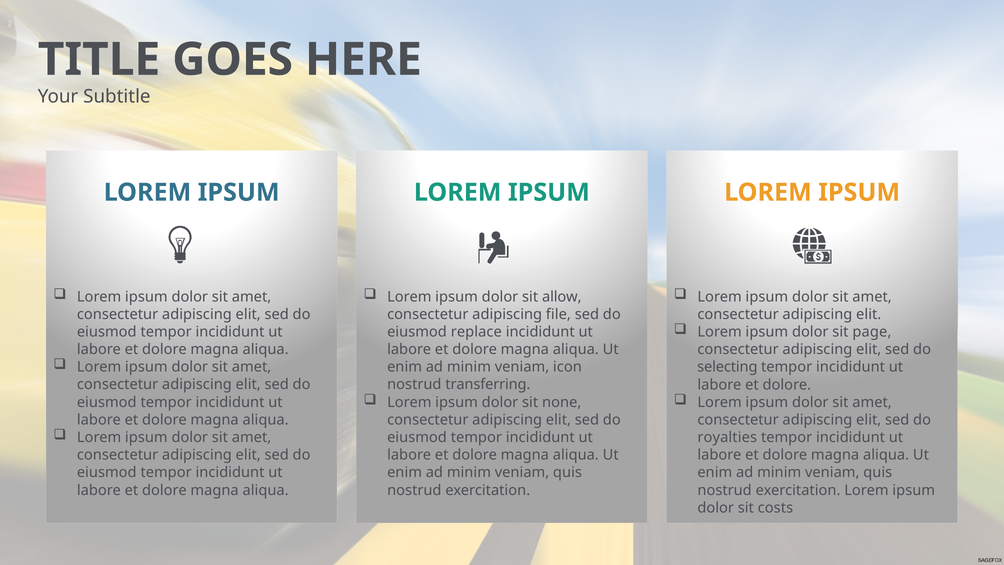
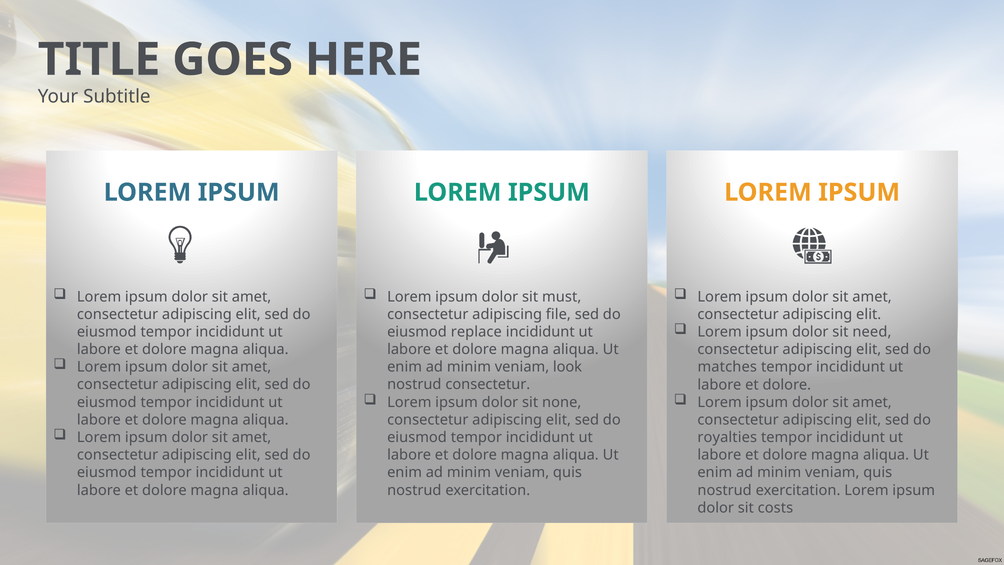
allow: allow -> must
page: page -> need
icon: icon -> look
selecting: selecting -> matches
nostrud transferring: transferring -> consectetur
